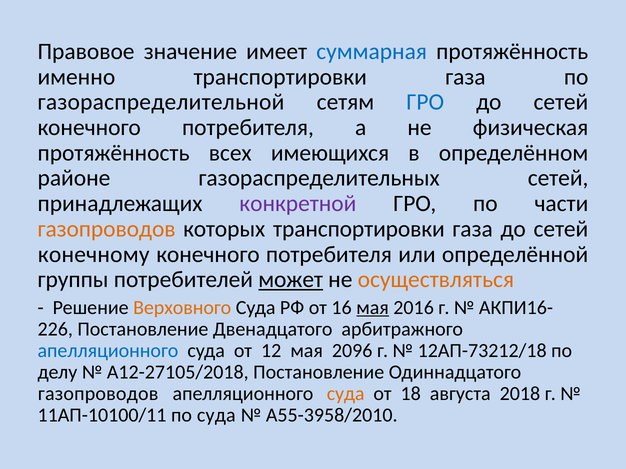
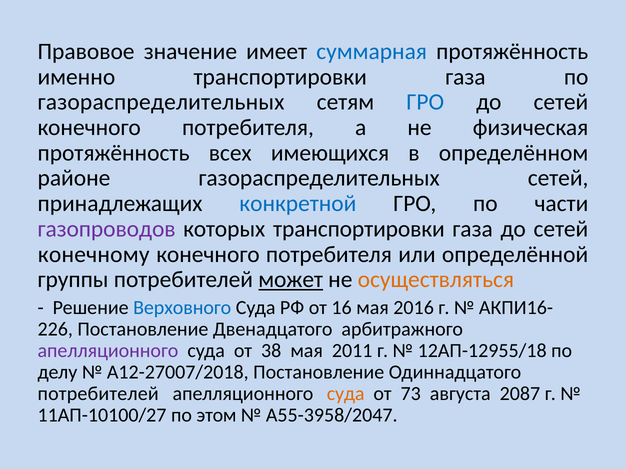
газораспределительной at (161, 102): газораспределительной -> газораспределительных
конкретной colour: purple -> blue
газопроводов at (107, 229) colour: orange -> purple
Верховного colour: orange -> blue
мая at (373, 308) underline: present -> none
апелляционного at (108, 351) colour: blue -> purple
12: 12 -> 38
2096: 2096 -> 2011
12АП-73212/18: 12АП-73212/18 -> 12АП-12955/18
А12-27105/2018: А12-27105/2018 -> А12-27007/2018
газопроводов at (98, 394): газопроводов -> потребителей
18: 18 -> 73
2018: 2018 -> 2087
11АП-10100/11: 11АП-10100/11 -> 11АП-10100/27
по суда: суда -> этом
А55-3958/2010: А55-3958/2010 -> А55-3958/2047
